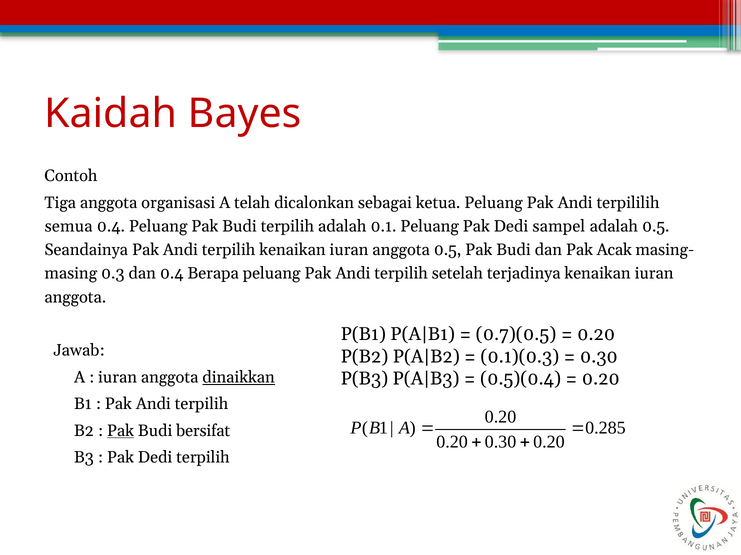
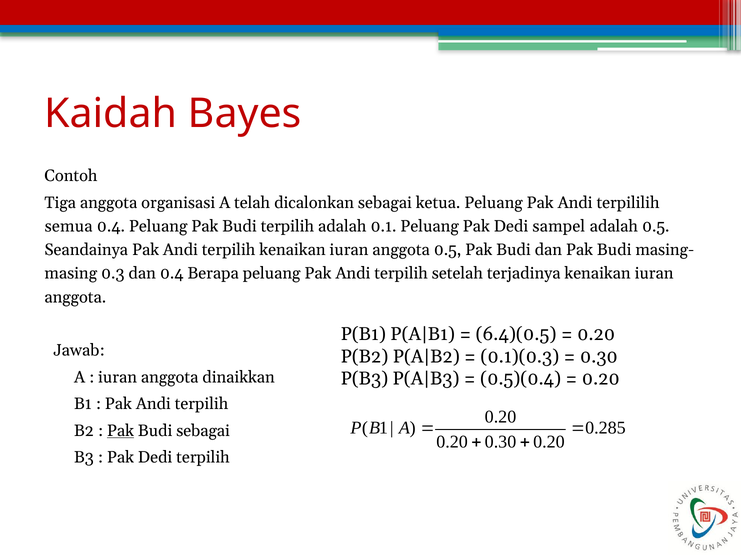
dan Pak Acak: Acak -> Budi
0.7)(0.5: 0.7)(0.5 -> 6.4)(0.5
dinaikkan underline: present -> none
Budi bersifat: bersifat -> sebagai
